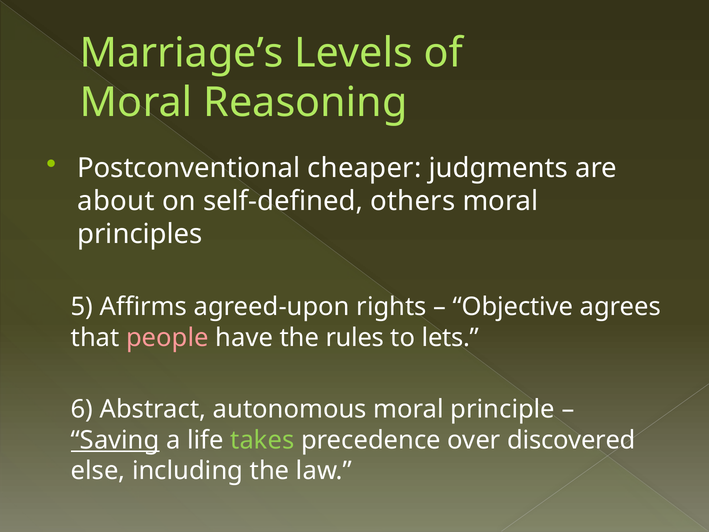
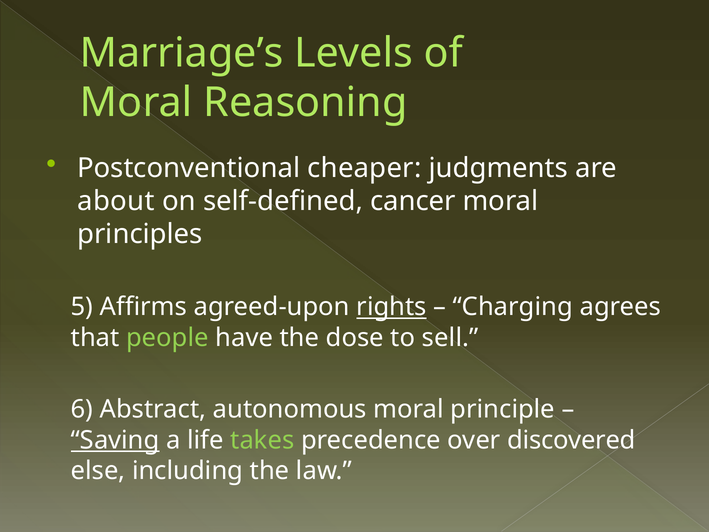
others: others -> cancer
rights underline: none -> present
Objective: Objective -> Charging
people colour: pink -> light green
rules: rules -> dose
lets: lets -> sell
